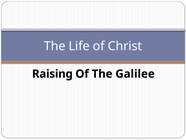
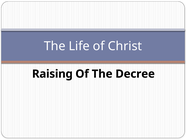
Galilee: Galilee -> Decree
